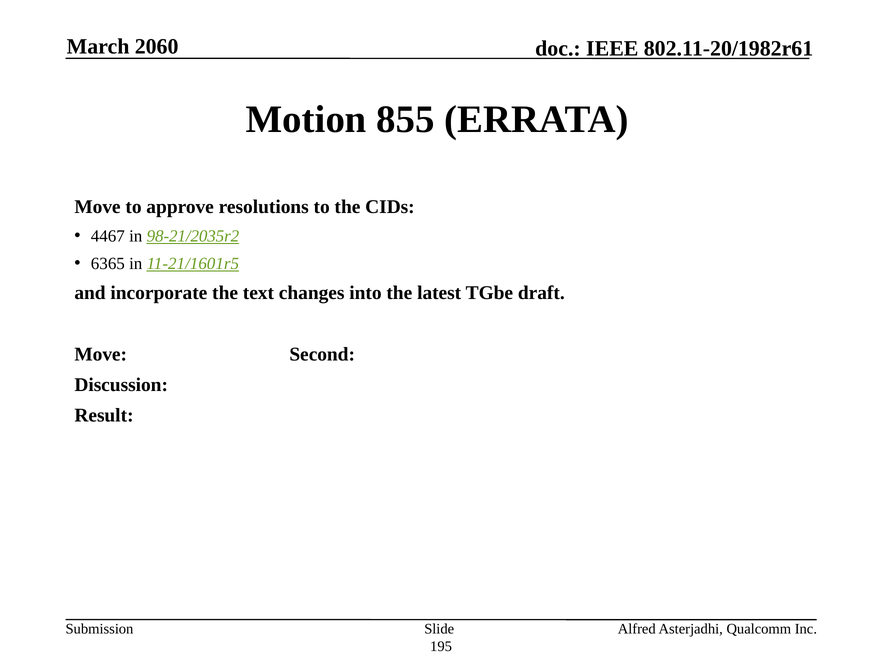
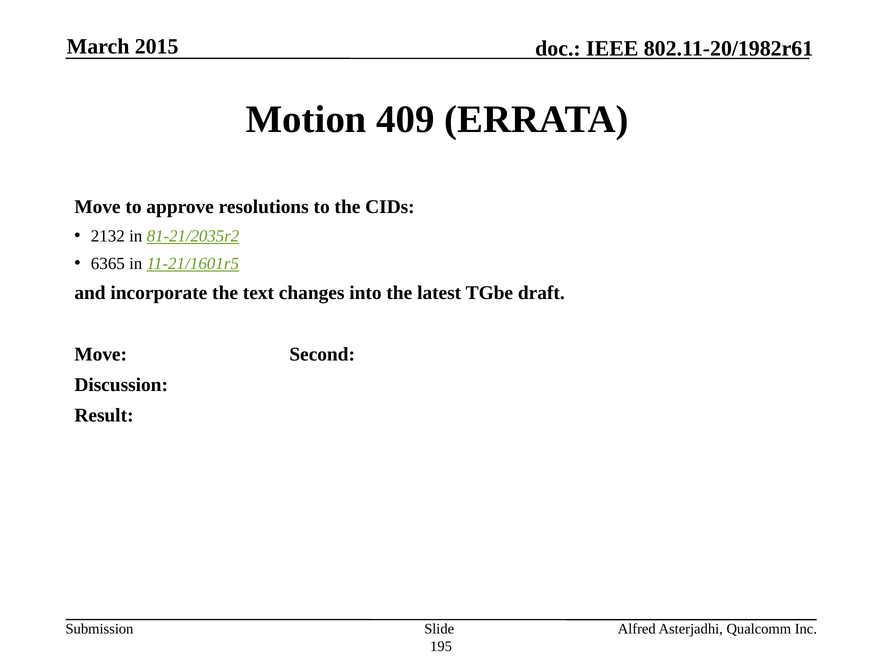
2060: 2060 -> 2015
855: 855 -> 409
4467: 4467 -> 2132
98-21/2035r2: 98-21/2035r2 -> 81-21/2035r2
